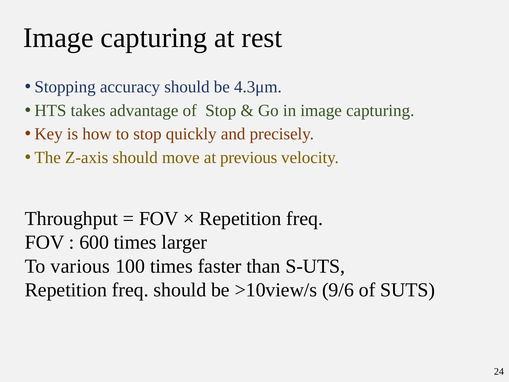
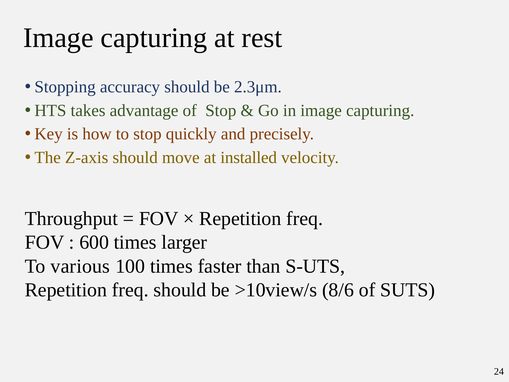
4.3μm: 4.3μm -> 2.3μm
previous: previous -> installed
9/6: 9/6 -> 8/6
